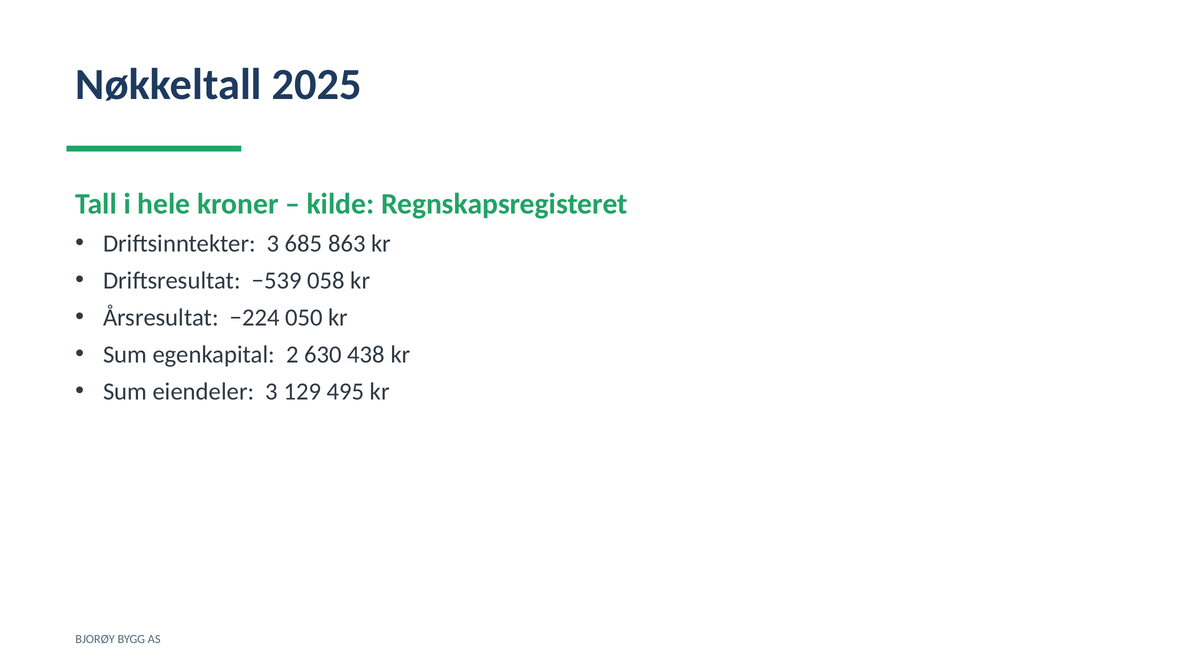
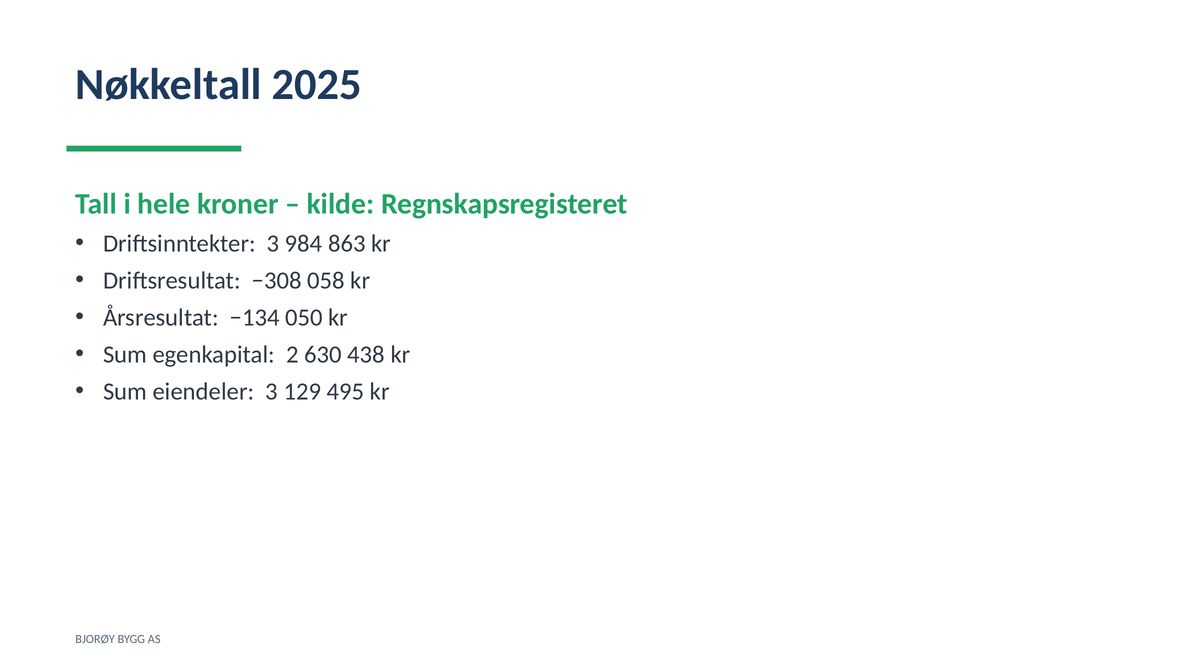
685: 685 -> 984
−539: −539 -> −308
−224: −224 -> −134
